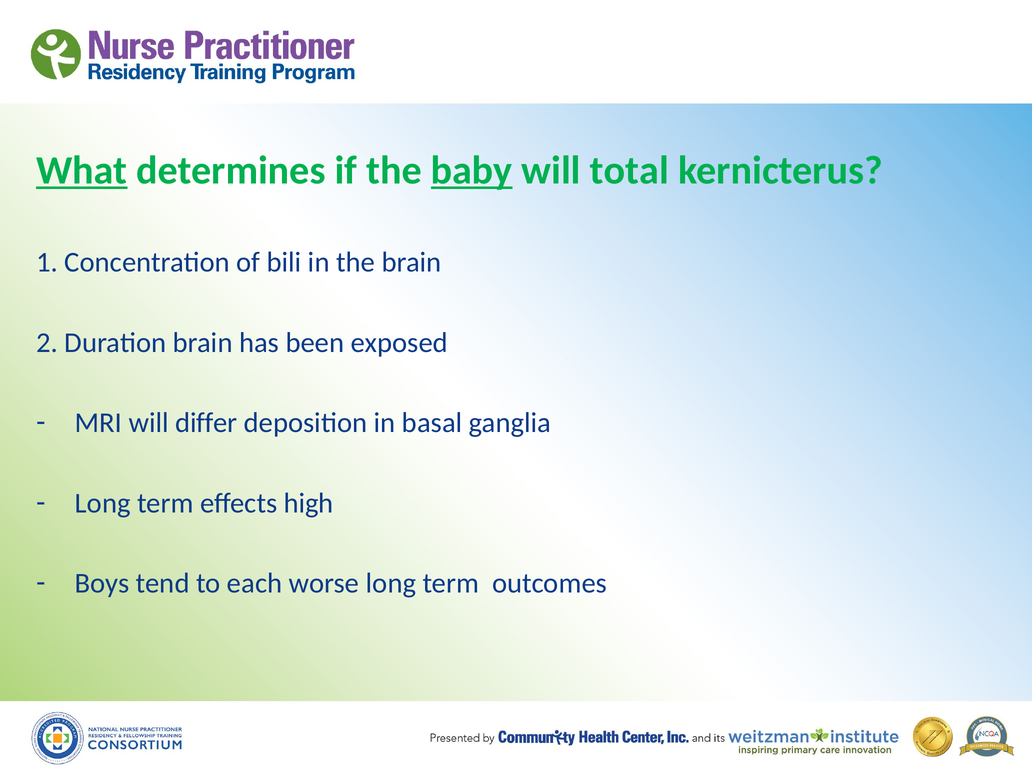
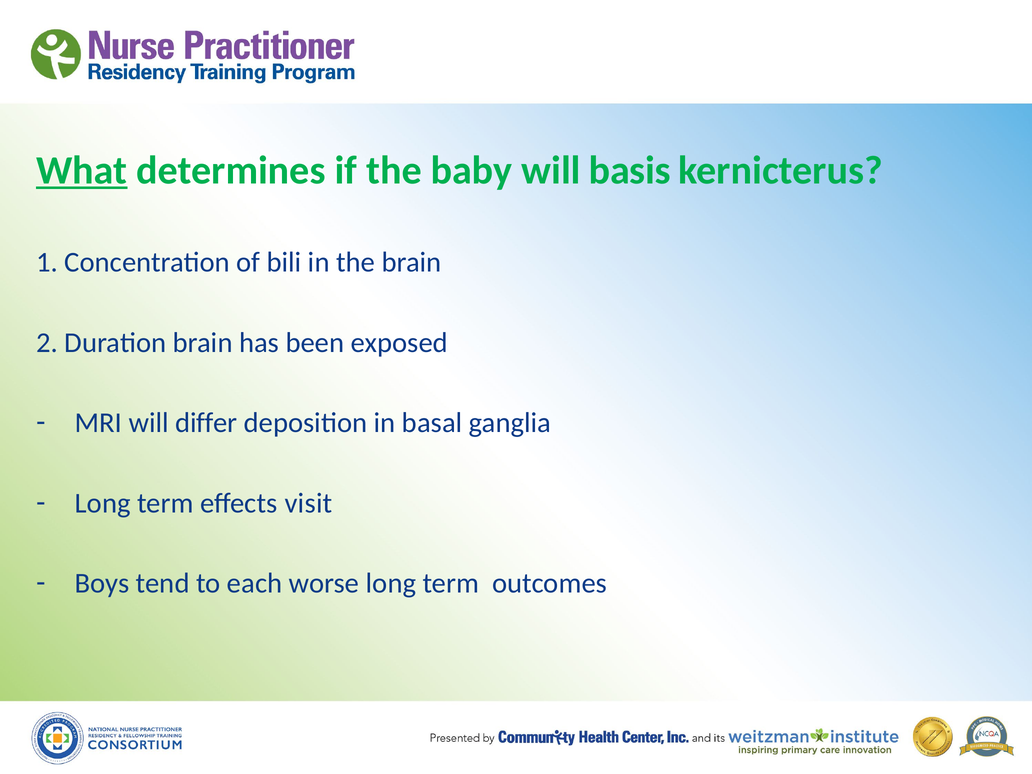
baby underline: present -> none
total: total -> basis
high: high -> visit
